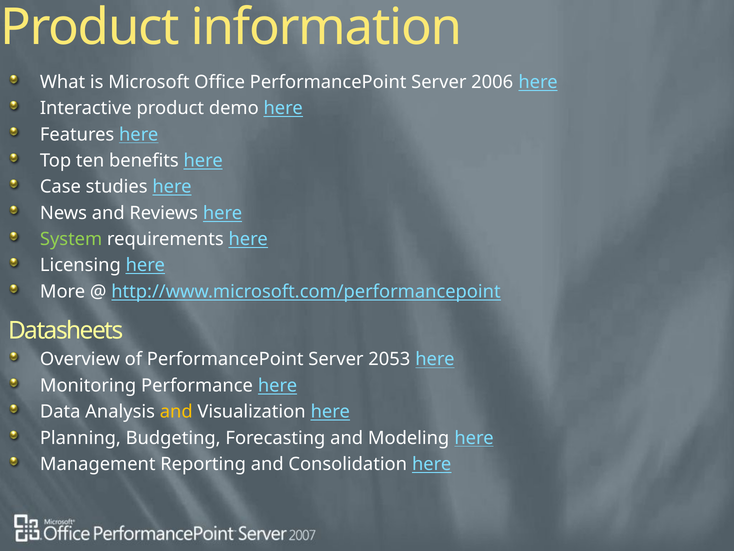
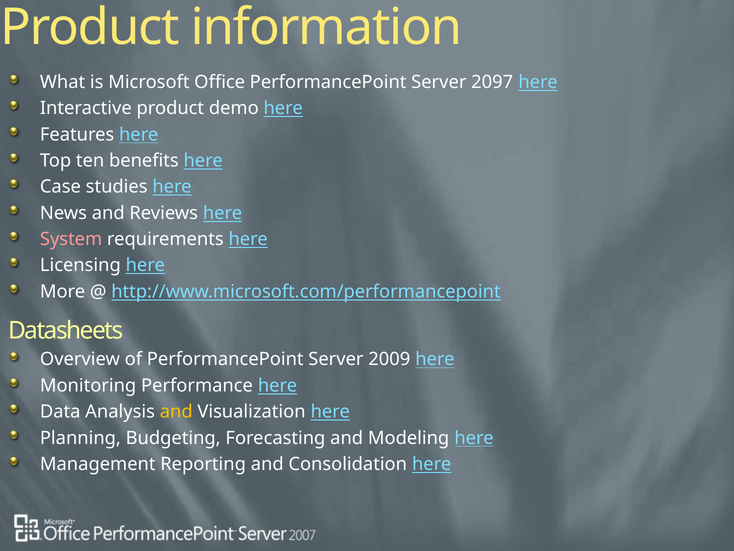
2006: 2006 -> 2097
System colour: light green -> pink
2053: 2053 -> 2009
